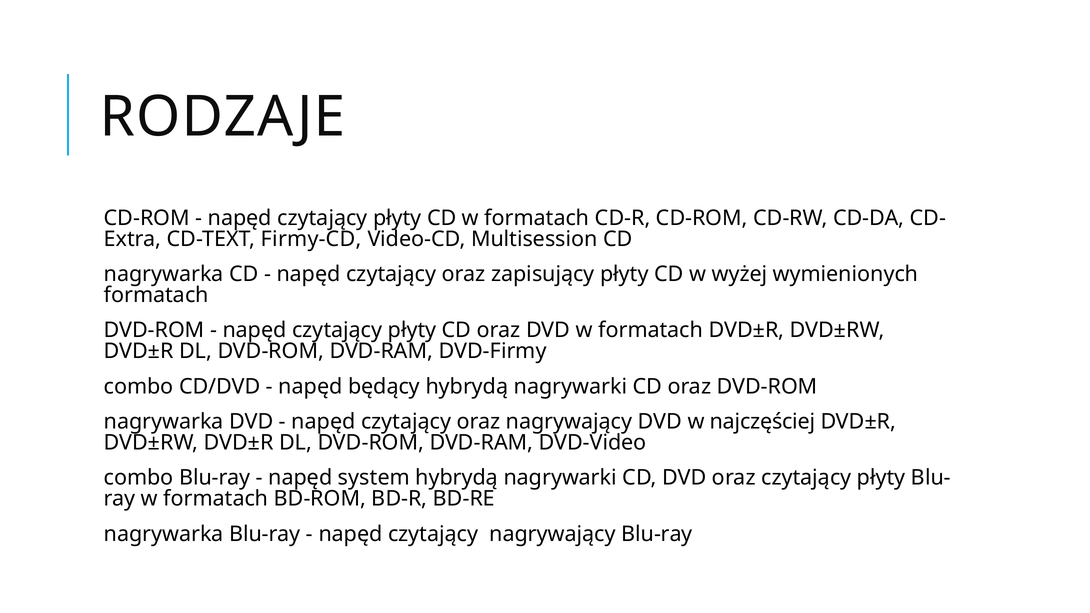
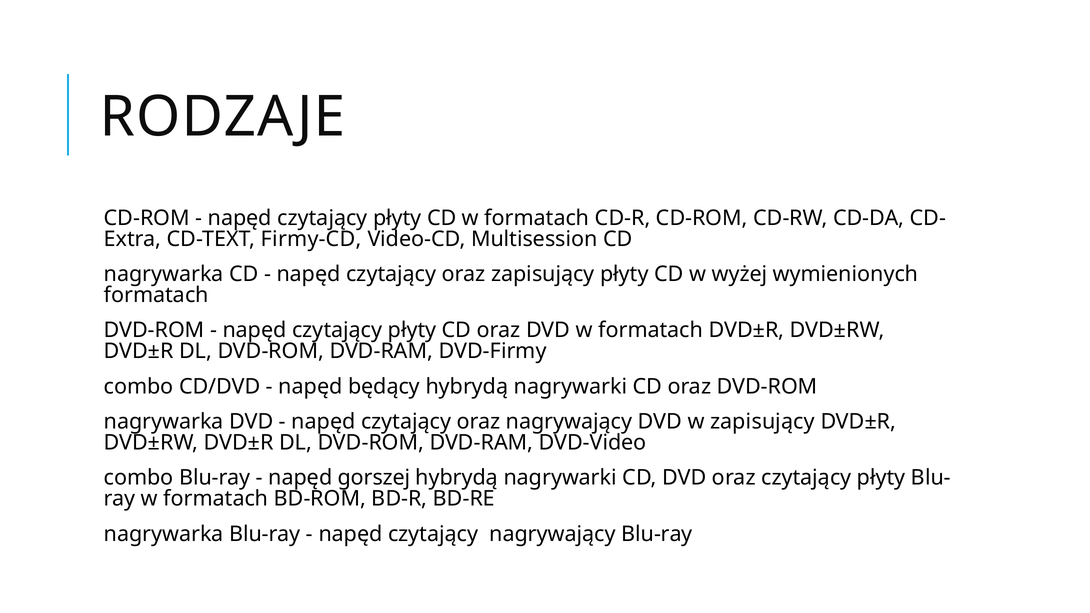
w najczęściej: najczęściej -> zapisujący
system: system -> gorszej
